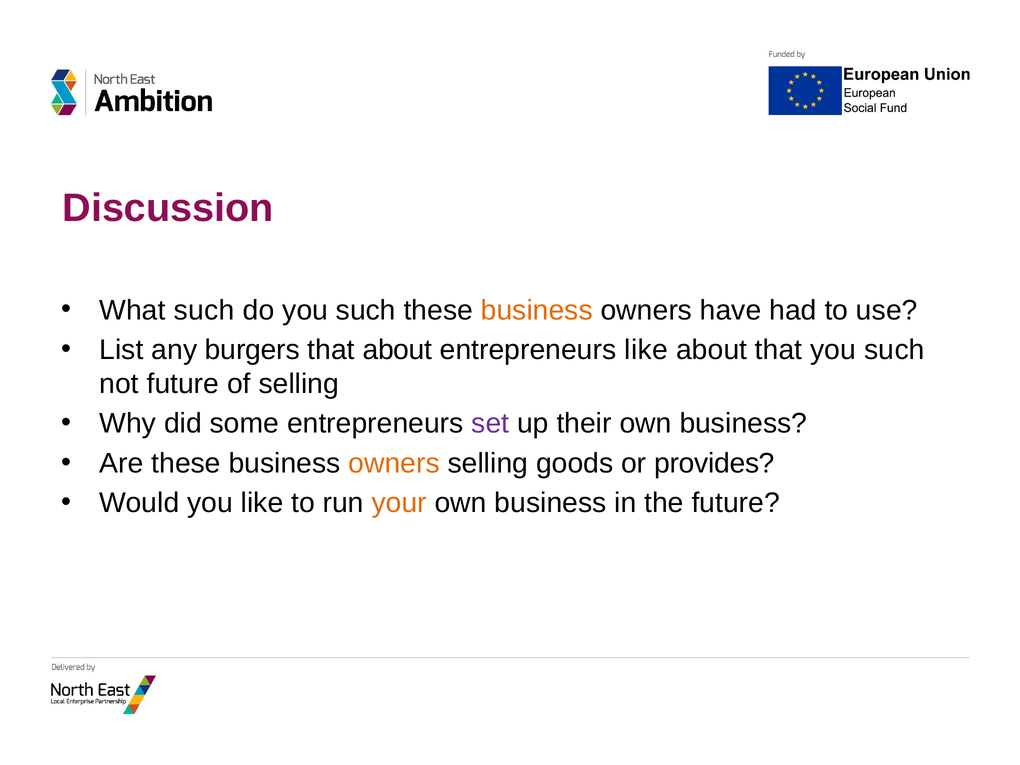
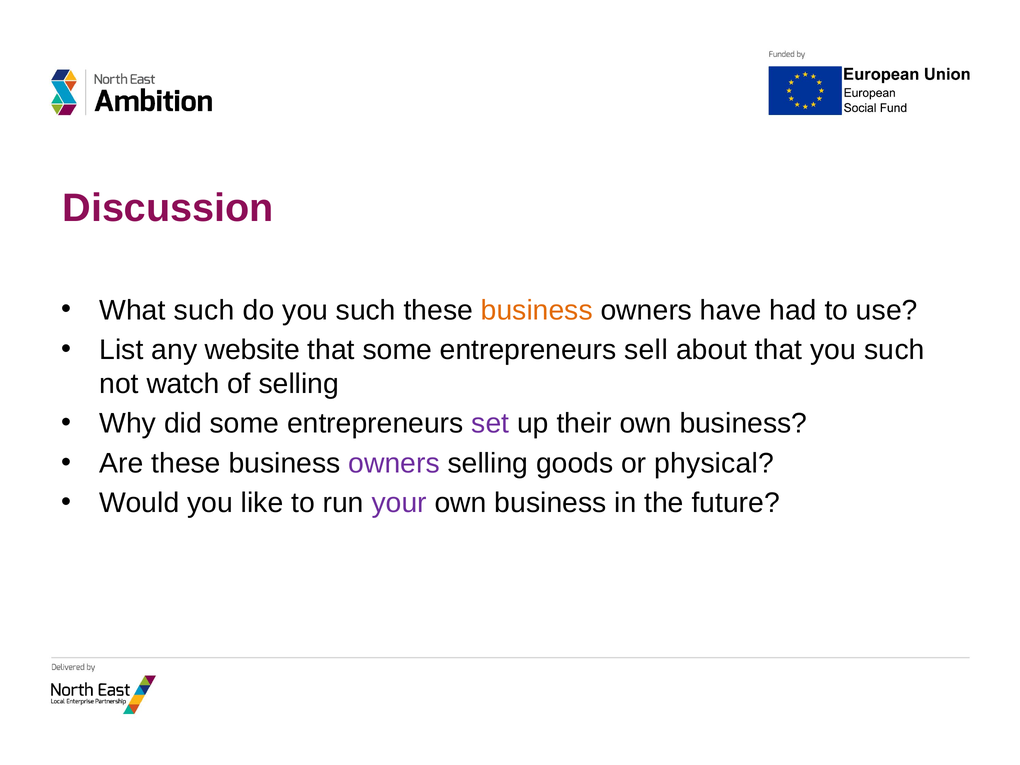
burgers: burgers -> website
that about: about -> some
entrepreneurs like: like -> sell
not future: future -> watch
owners at (394, 463) colour: orange -> purple
provides: provides -> physical
your colour: orange -> purple
